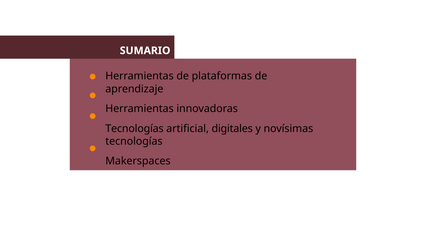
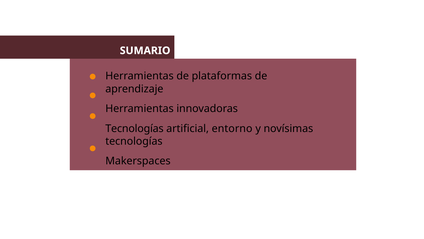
digitales: digitales -> entorno
